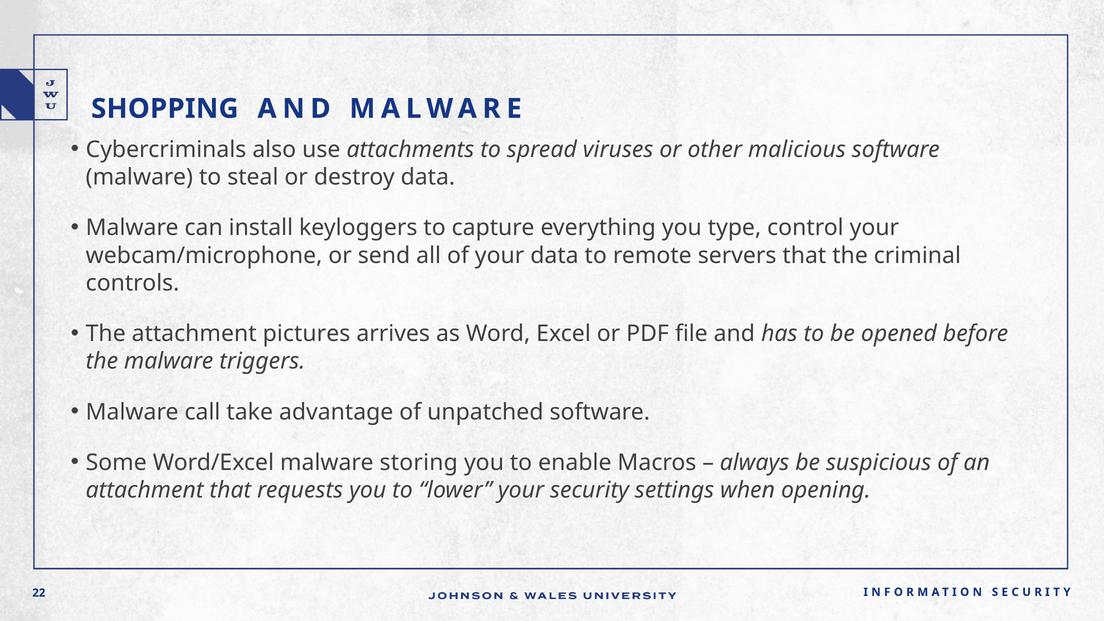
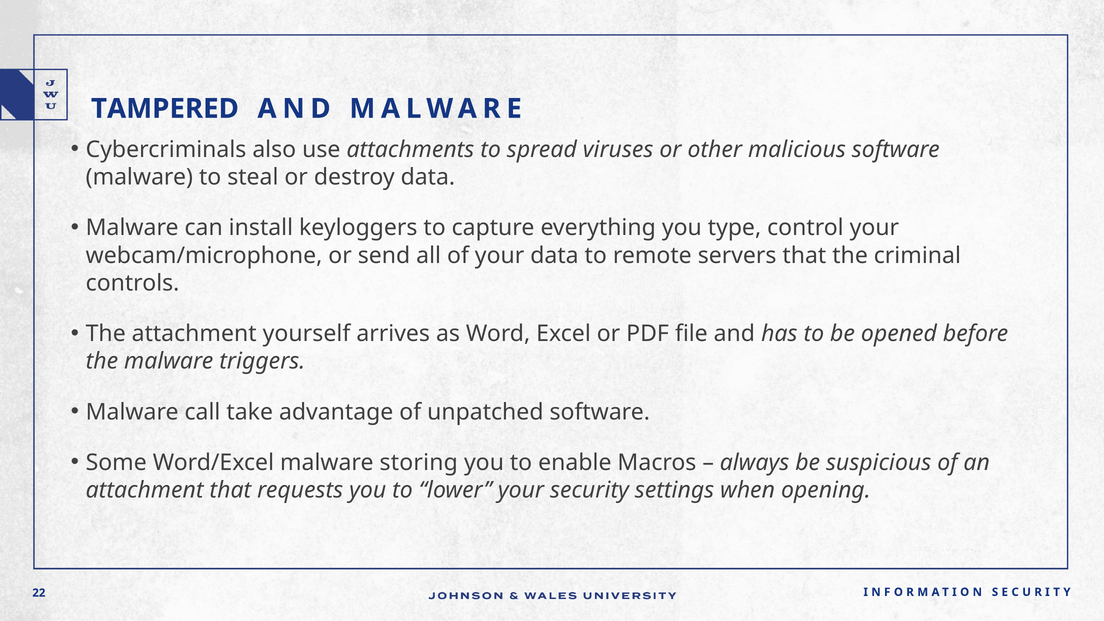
SHOPPING: SHOPPING -> TAMPERED
pictures: pictures -> yourself
